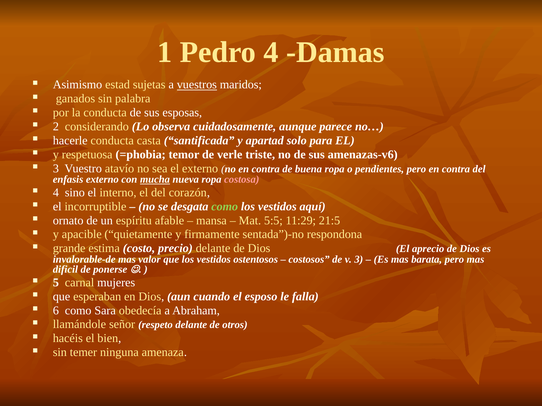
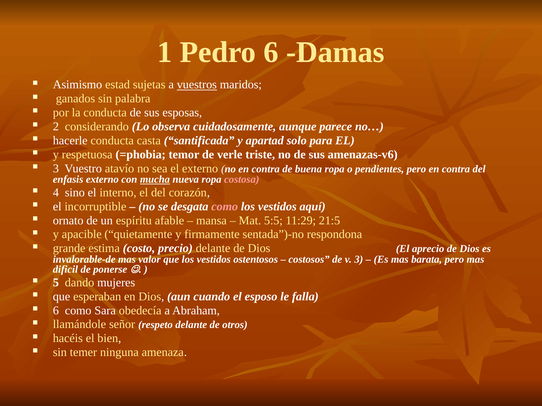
Pedro 4: 4 -> 6
como at (225, 207) colour: light green -> pink
carnal: carnal -> dando
